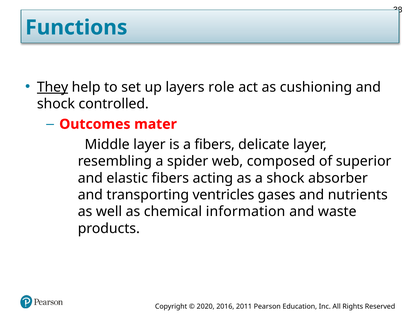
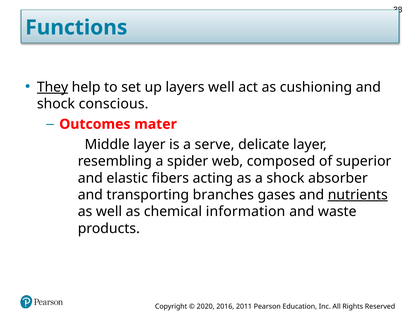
layers role: role -> well
controlled: controlled -> conscious
a fibers: fibers -> serve
ventricles: ventricles -> branches
nutrients underline: none -> present
